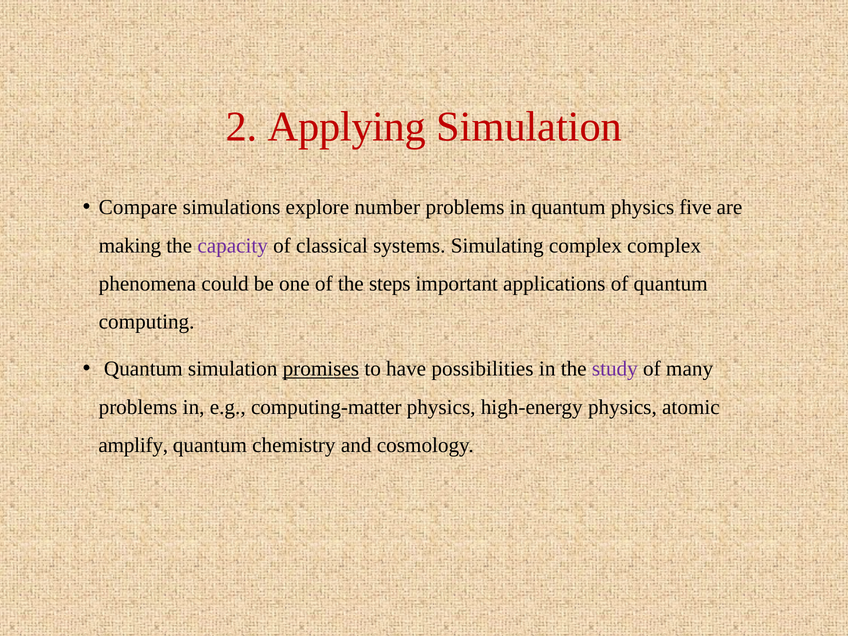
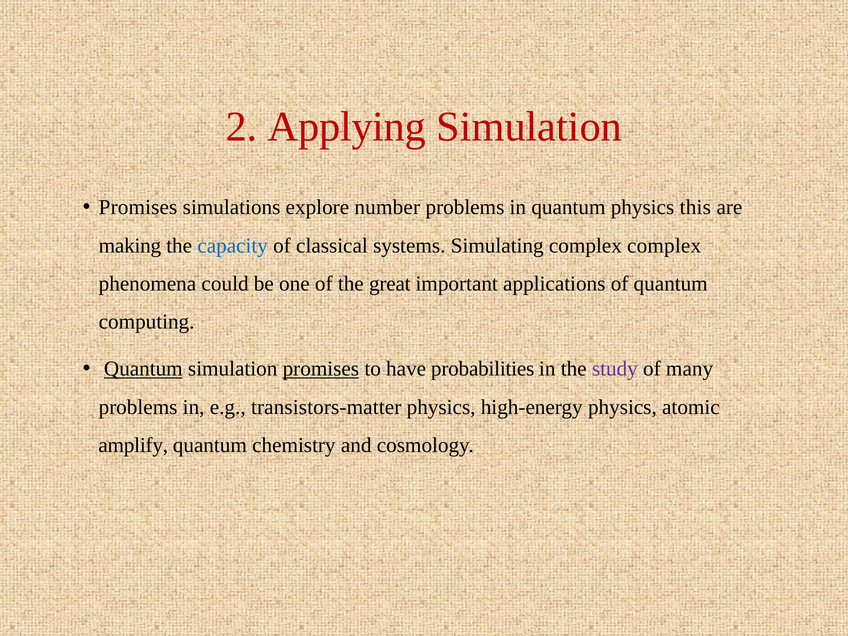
Compare at (138, 207): Compare -> Promises
five: five -> this
capacity colour: purple -> blue
steps: steps -> great
Quantum at (143, 369) underline: none -> present
possibilities: possibilities -> probabilities
computing-matter: computing-matter -> transistors-matter
